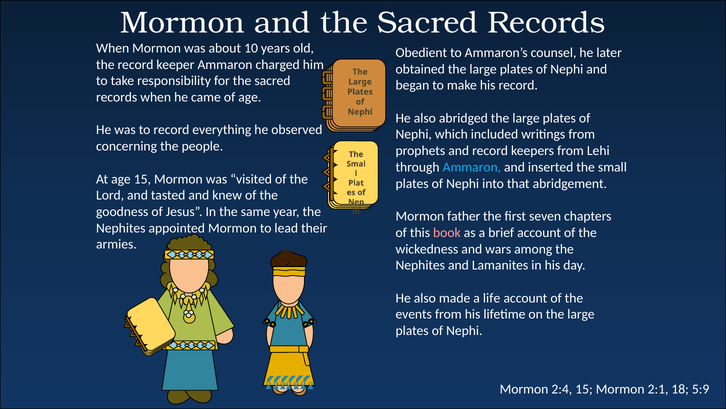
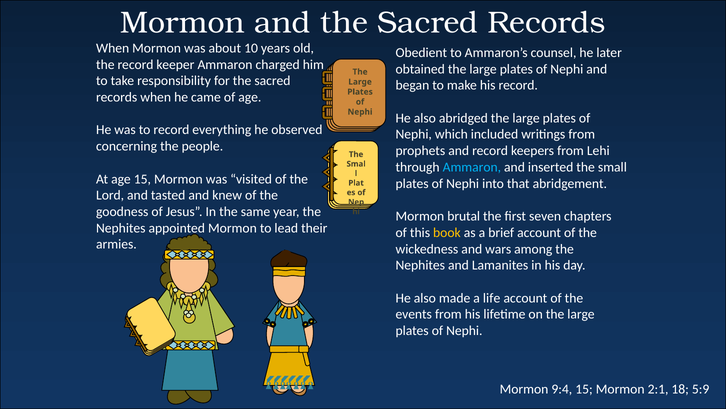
father: father -> brutal
book colour: pink -> yellow
2:4: 2:4 -> 9:4
